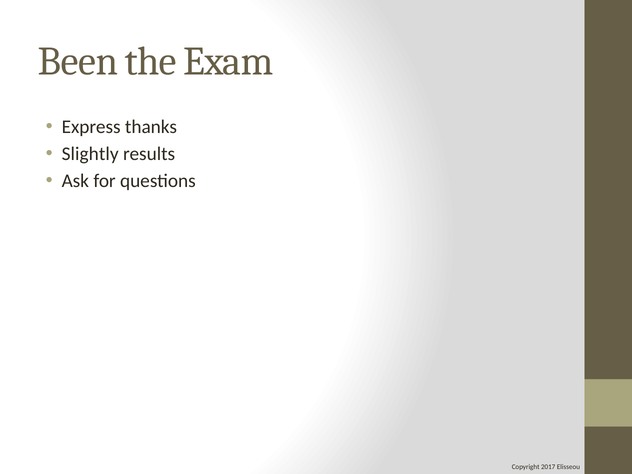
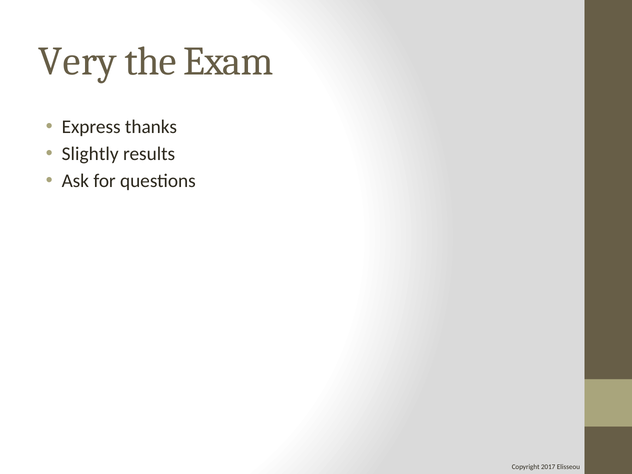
Been: Been -> Very
